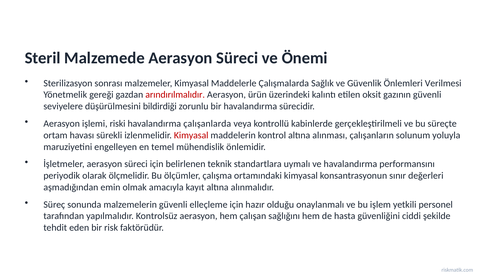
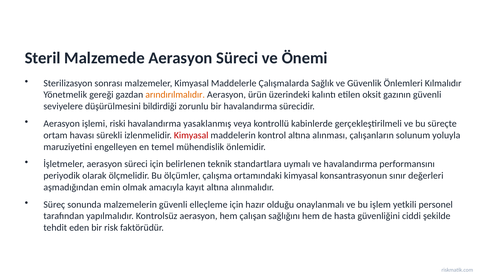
Verilmesi: Verilmesi -> Kılmalıdır
arındırılmalıdır colour: red -> orange
çalışanlarda: çalışanlarda -> yasaklanmış
